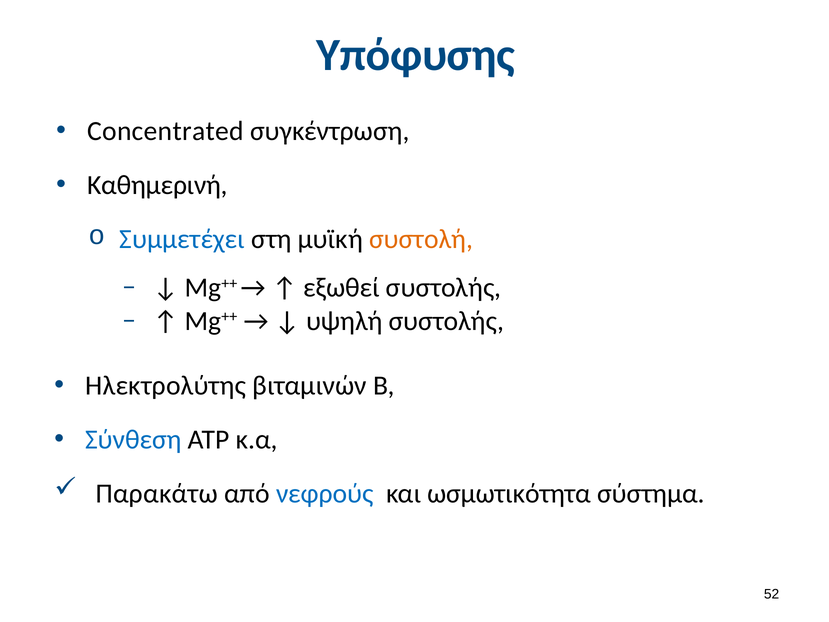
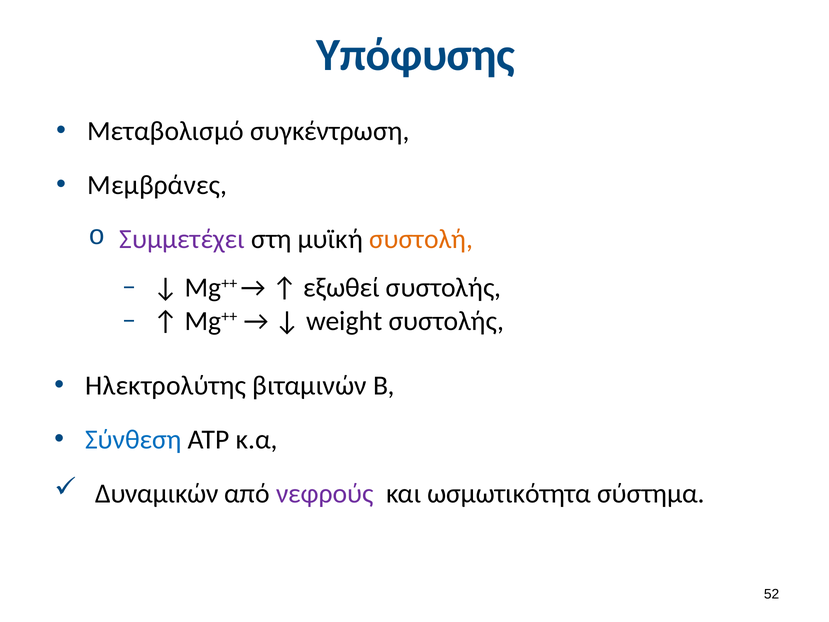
Concentrated: Concentrated -> Μεταβολισμό
Καθημερινή: Καθημερινή -> Μεμβράνες
Συμμετέχει colour: blue -> purple
υψηλή: υψηλή -> weight
Παρακάτω: Παρακάτω -> Δυναμικών
νεφρούς colour: blue -> purple
